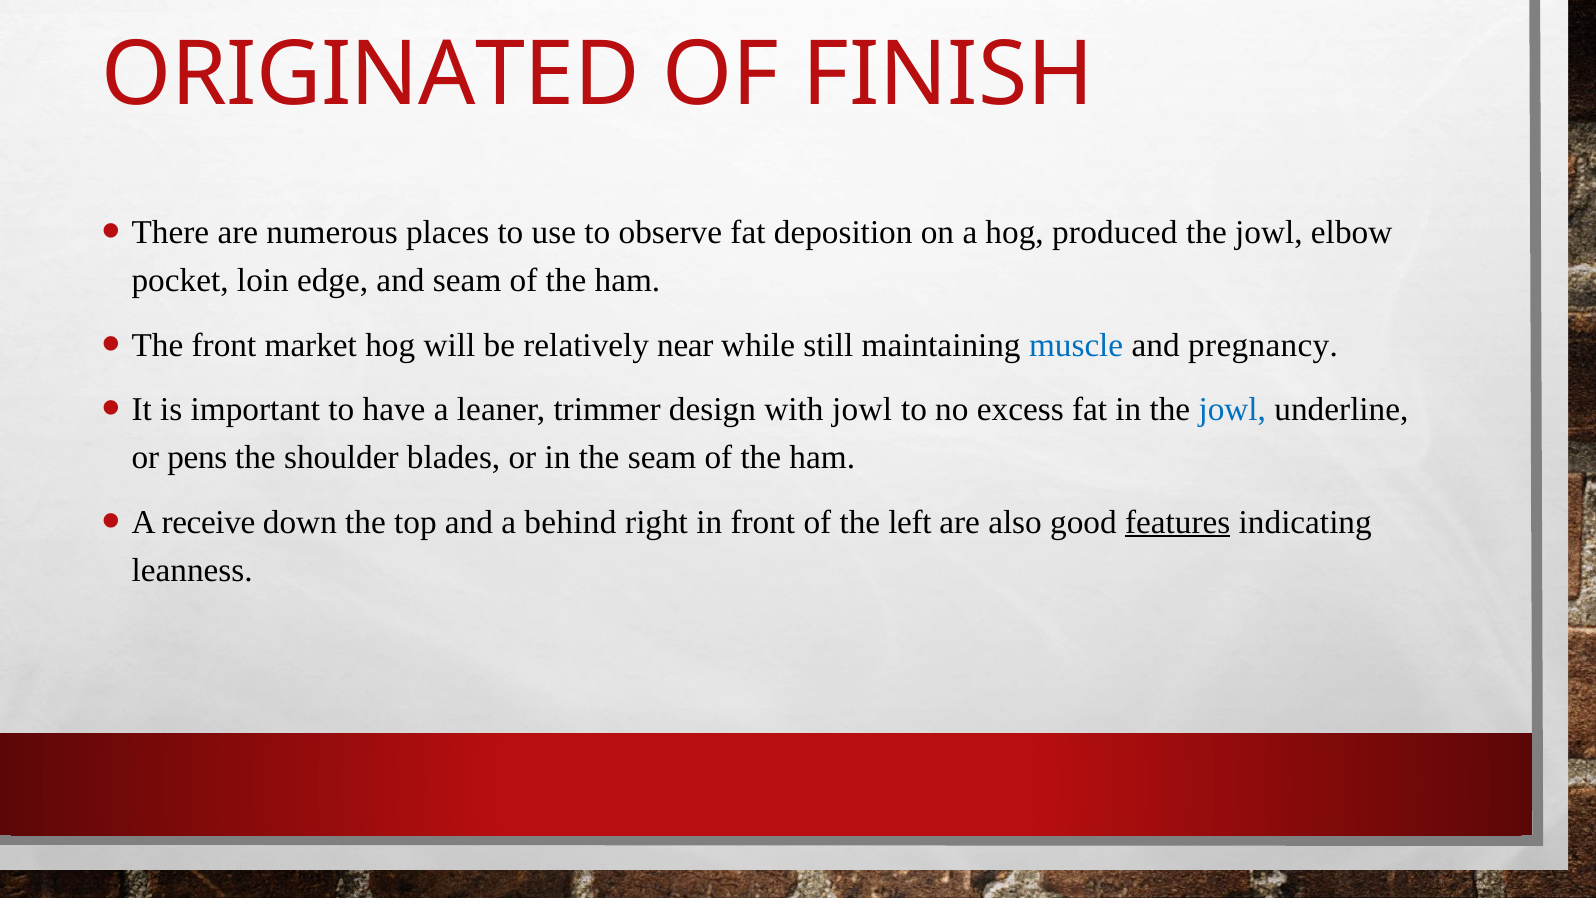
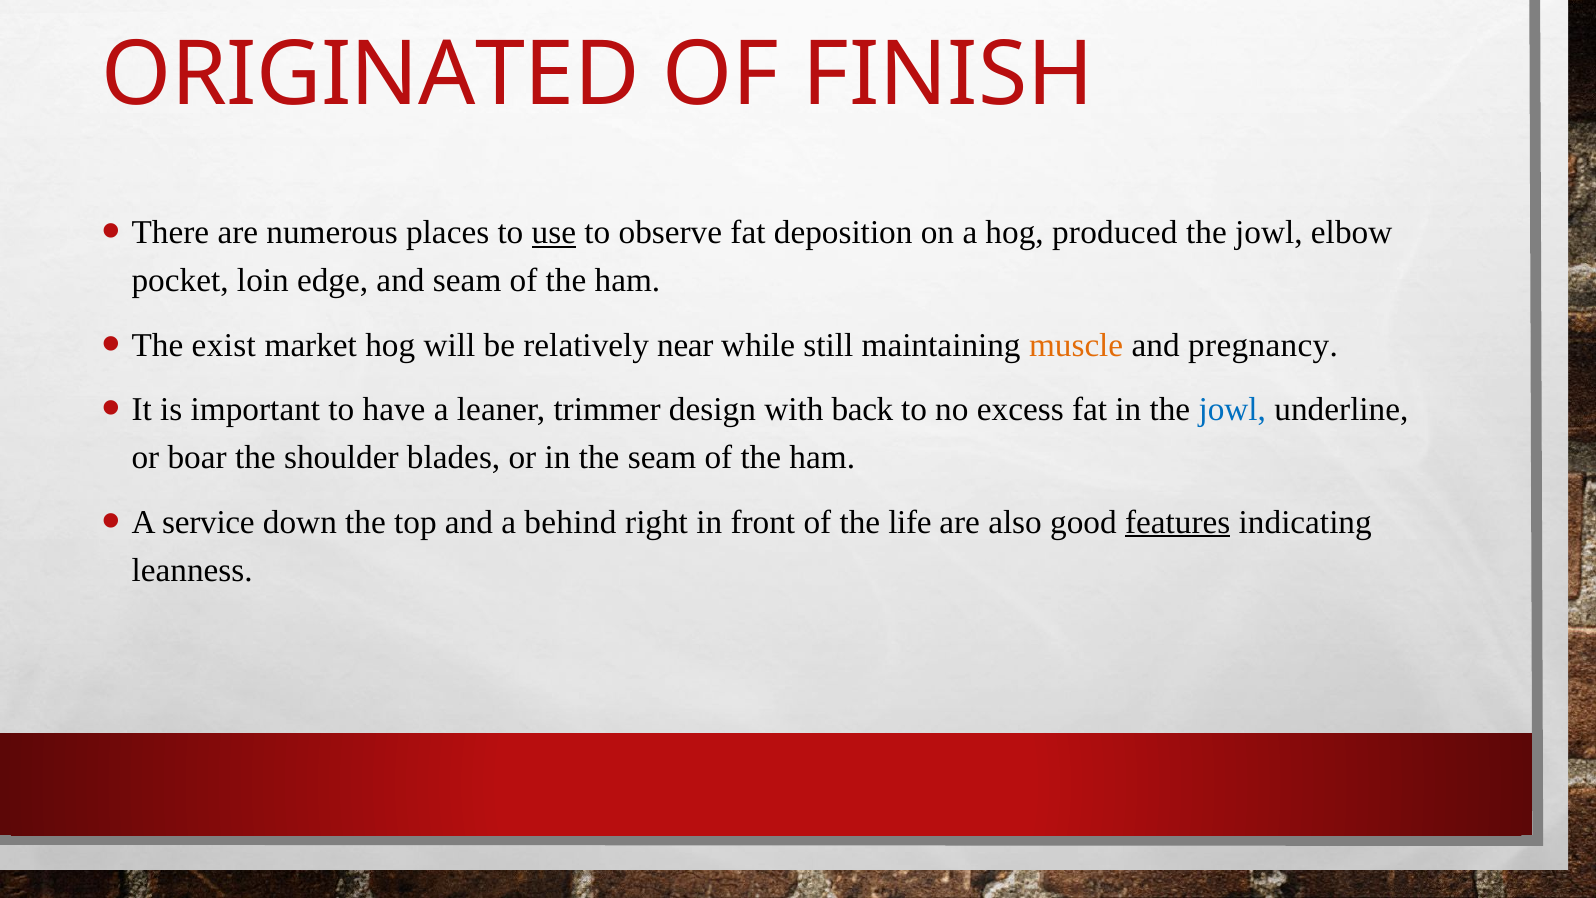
use underline: none -> present
The front: front -> exist
muscle colour: blue -> orange
with jowl: jowl -> back
pens: pens -> boar
receive: receive -> service
left: left -> life
